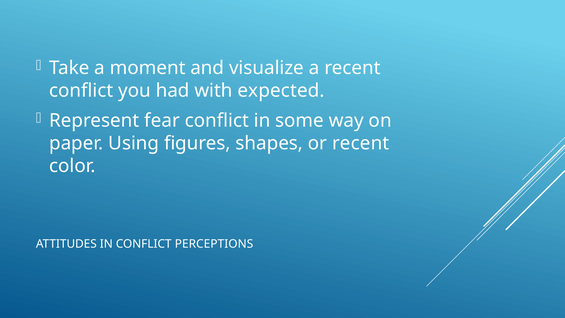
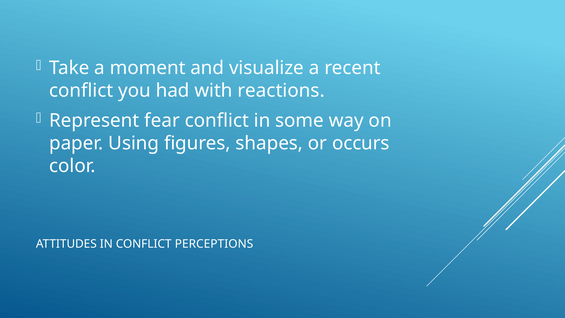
expected: expected -> reactions
or recent: recent -> occurs
